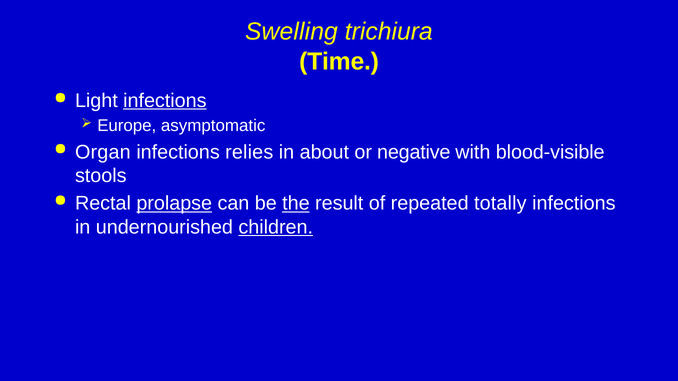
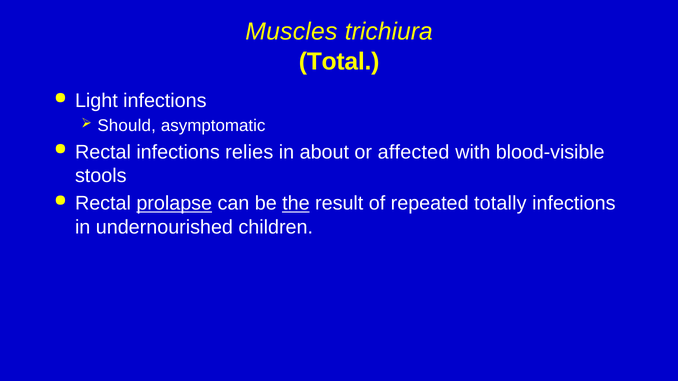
Swelling: Swelling -> Muscles
Time: Time -> Total
infections at (165, 101) underline: present -> none
Europe: Europe -> Should
Organ at (103, 152): Organ -> Rectal
negative: negative -> affected
children underline: present -> none
